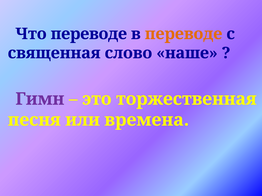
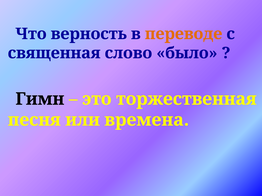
Что переводе: переводе -> верность
наше: наше -> было
Гимн colour: purple -> black
